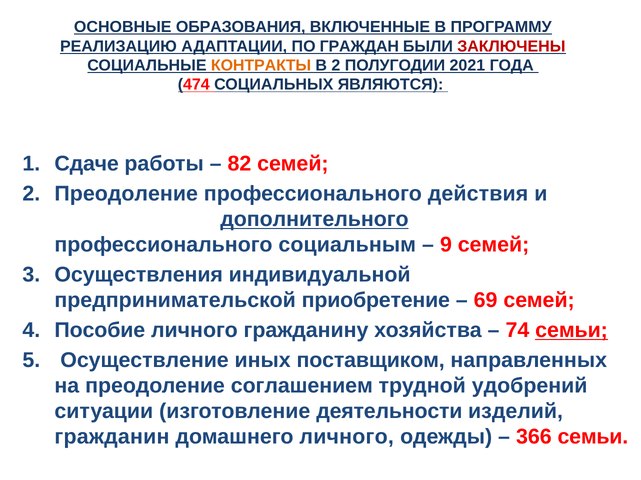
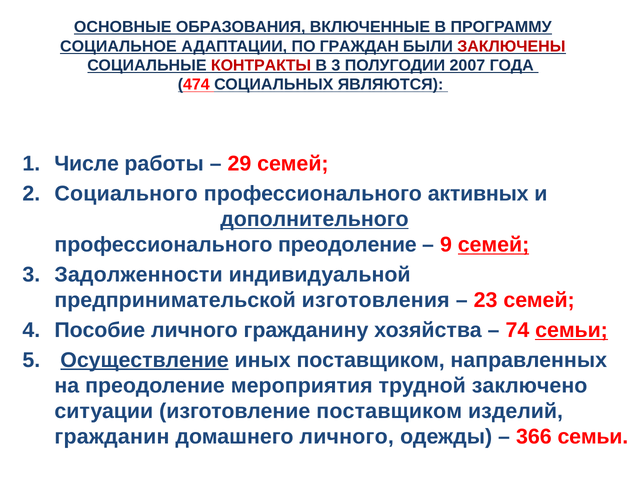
РЕАЛИЗАЦИЮ: РЕАЛИЗАЦИЮ -> СОЦИАЛЬНОЕ
КОНТРАКТЫ colour: orange -> red
В 2: 2 -> 3
2021: 2021 -> 2007
Сдаче: Сдаче -> Числе
82: 82 -> 29
Преодоление at (126, 194): Преодоление -> Социального
действия: действия -> активных
профессионального социальным: социальным -> преодоление
семей at (494, 245) underline: none -> present
Осуществления: Осуществления -> Задолженности
приобретение: приобретение -> изготовления
69: 69 -> 23
Осуществление underline: none -> present
соглашением: соглашением -> мероприятия
удобрений: удобрений -> заключено
изготовление деятельности: деятельности -> поставщиком
